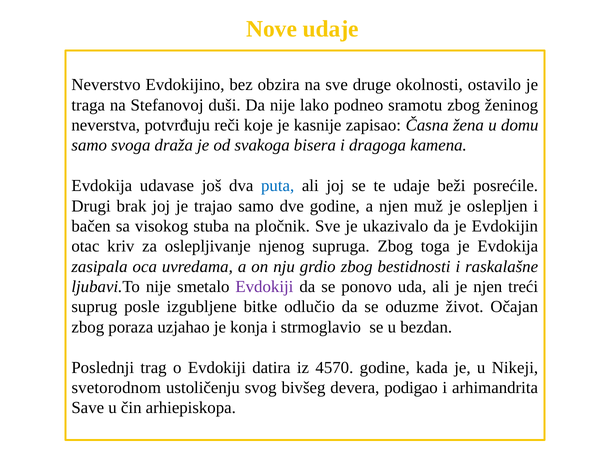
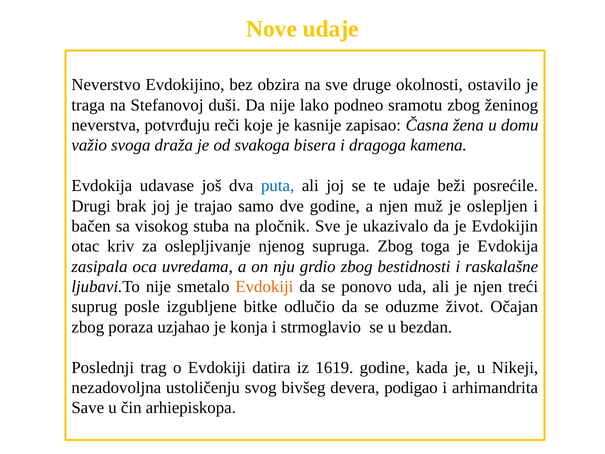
samo at (89, 145): samo -> važio
Evdokiji at (264, 287) colour: purple -> orange
4570: 4570 -> 1619
svetorodnom: svetorodnom -> nezadovoljna
